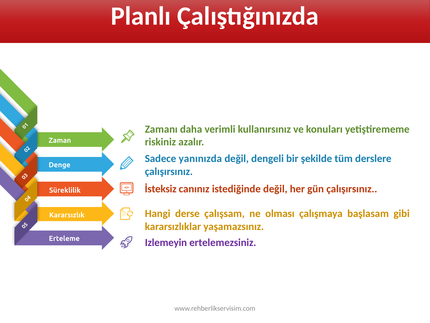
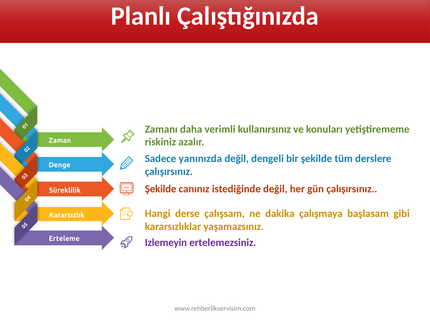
İsteksiz at (161, 189): İsteksiz -> Şekilde
olması: olması -> dakika
